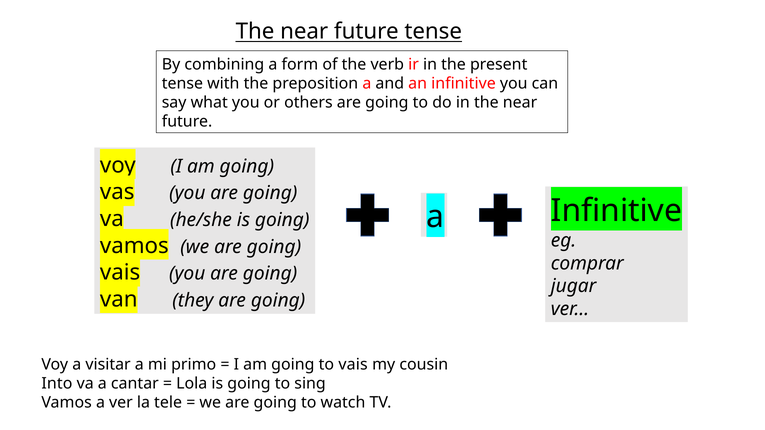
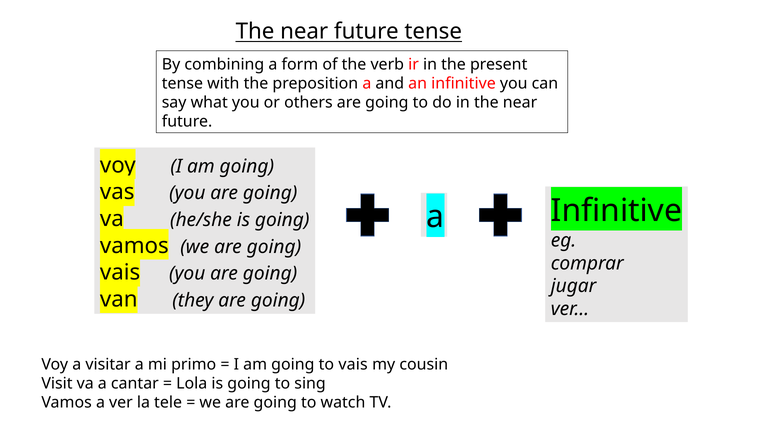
Into: Into -> Visit
